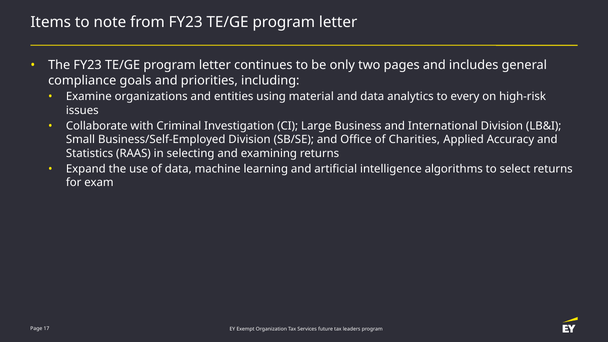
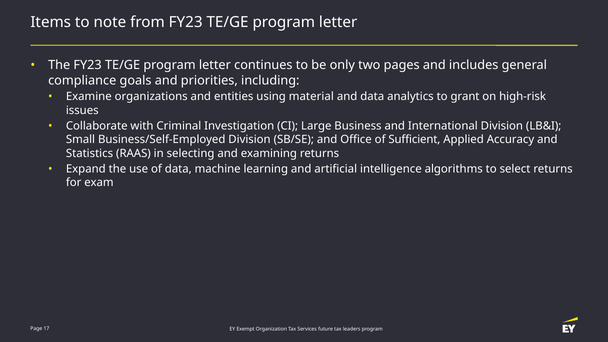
every: every -> grant
Charities: Charities -> Sufficient
